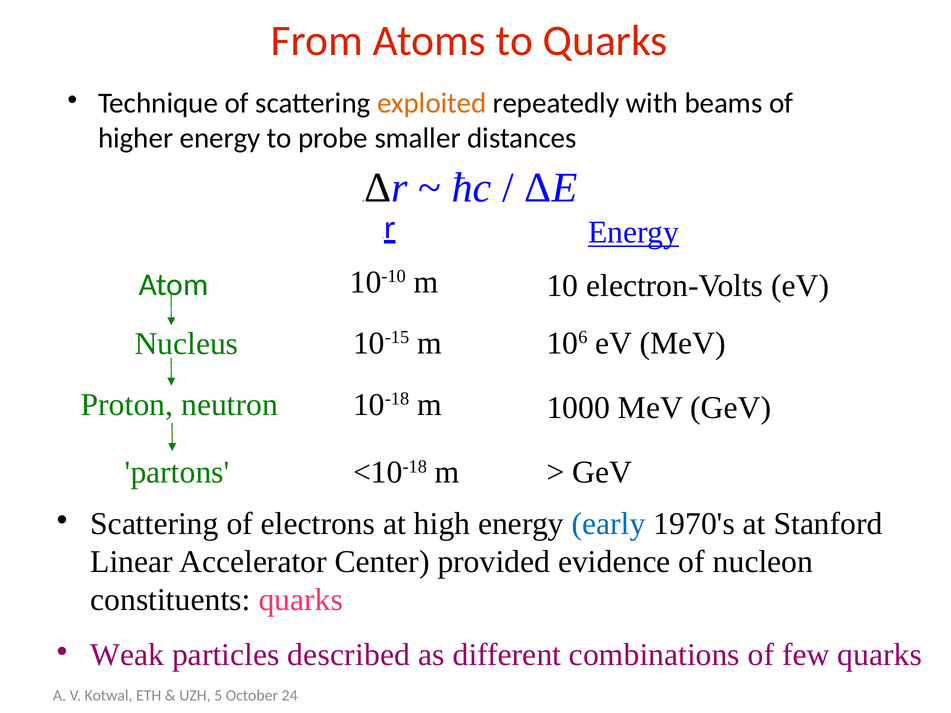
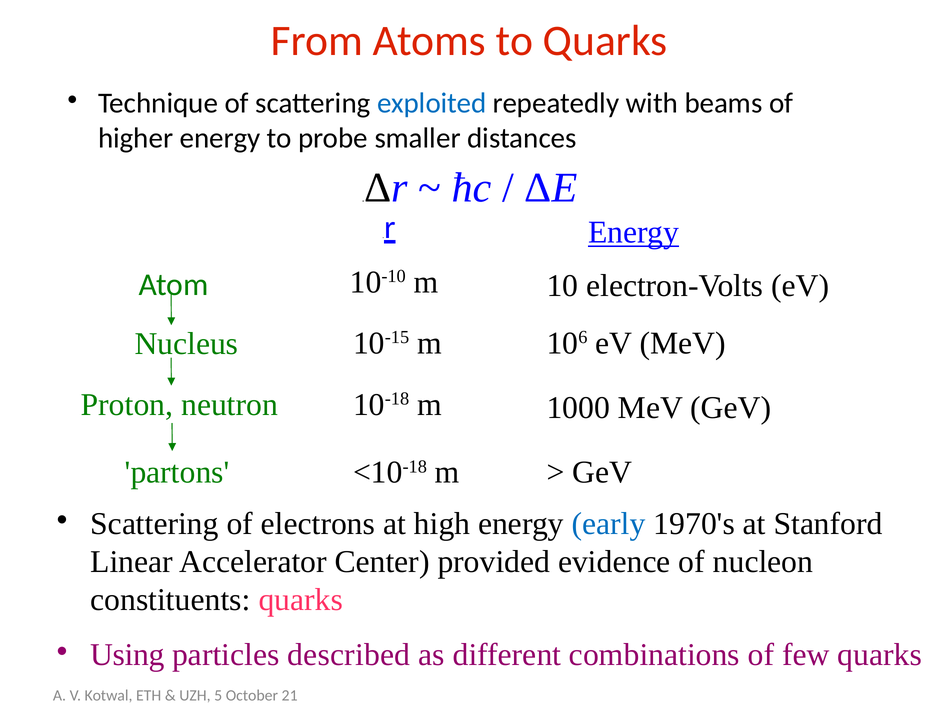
exploited colour: orange -> blue
Weak: Weak -> Using
24: 24 -> 21
